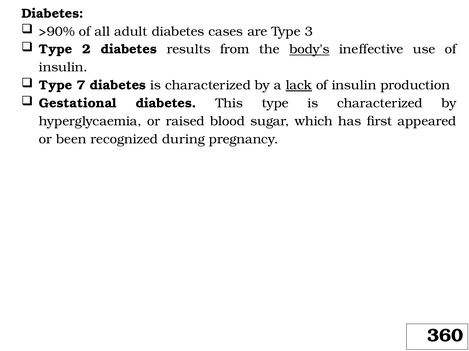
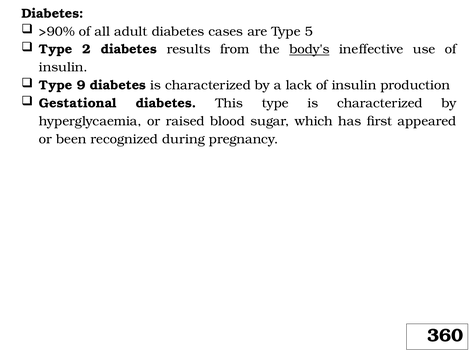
3: 3 -> 5
7: 7 -> 9
lack underline: present -> none
